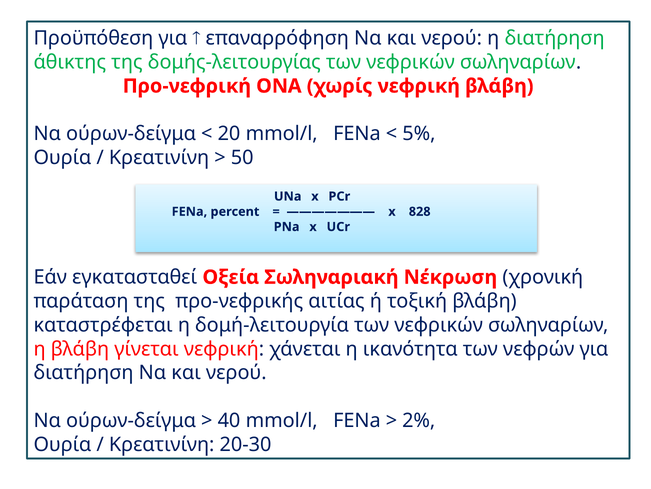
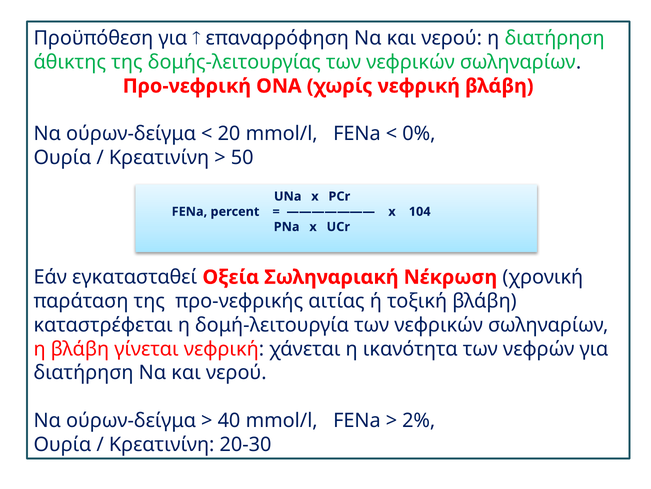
5%: 5% -> 0%
828: 828 -> 104
